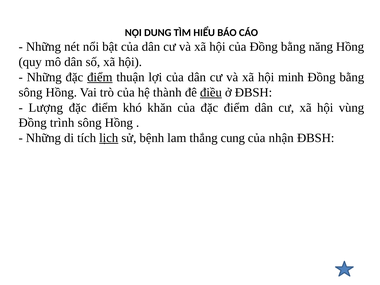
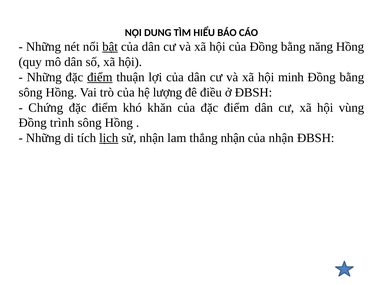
bật underline: none -> present
thành: thành -> lượng
điều underline: present -> none
Lượng: Lượng -> Chứng
sử bệnh: bệnh -> nhận
thắng cung: cung -> nhận
